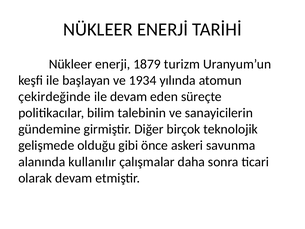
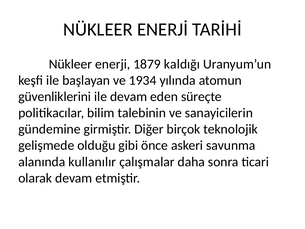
turizm: turizm -> kaldığı
çekirdeğinde: çekirdeğinde -> güvenliklerini
